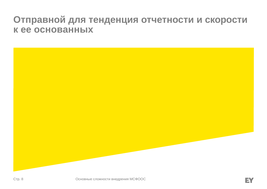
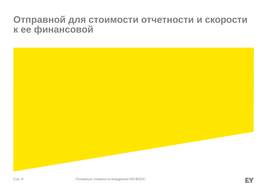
тенденция: тенденция -> стоимости
основанных: основанных -> финансовой
